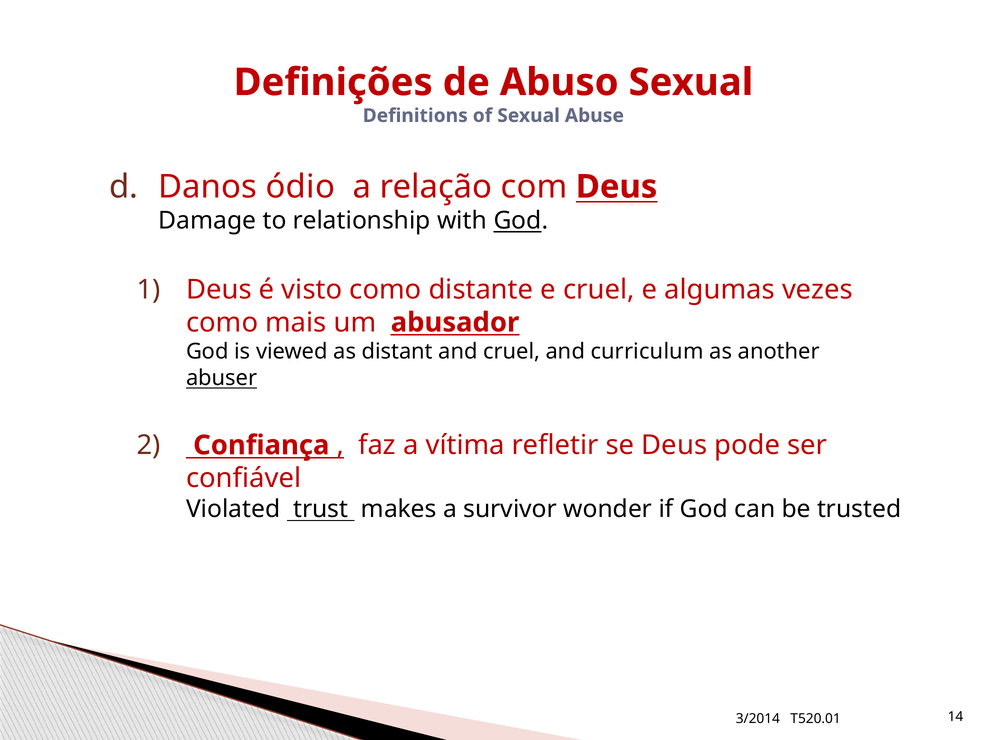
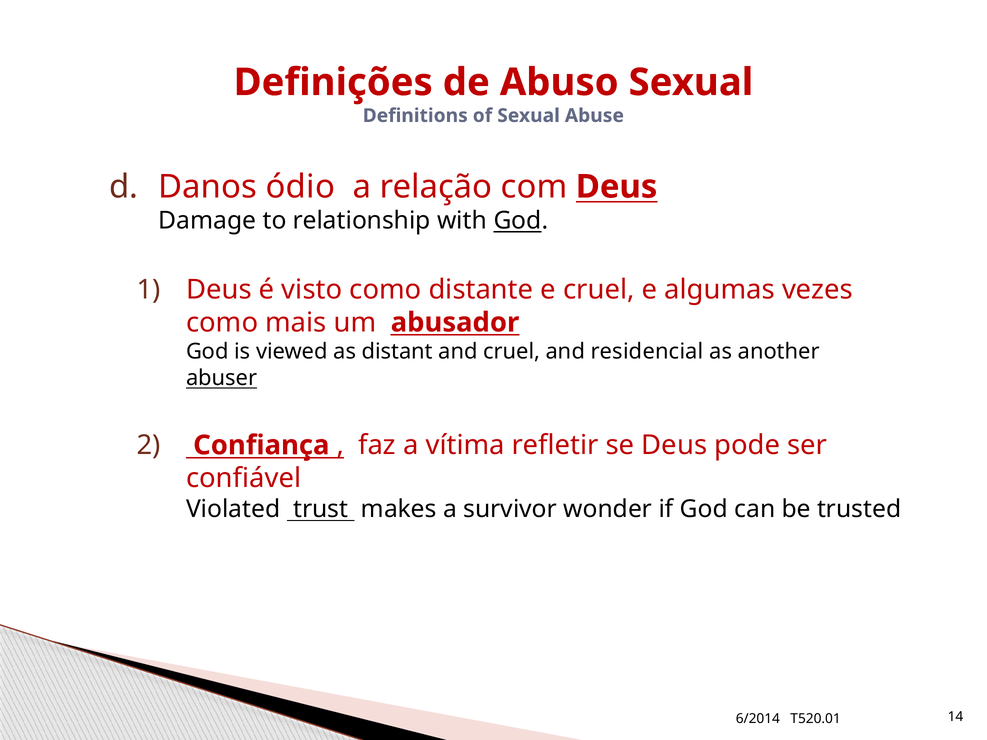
curriculum: curriculum -> residencial
3/2014: 3/2014 -> 6/2014
